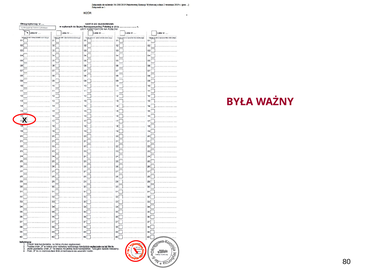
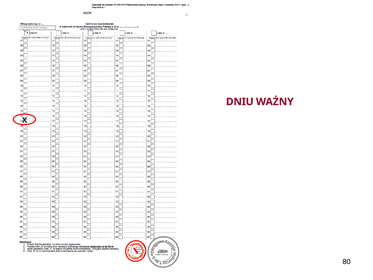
BYŁA: BYŁA -> DNIU
